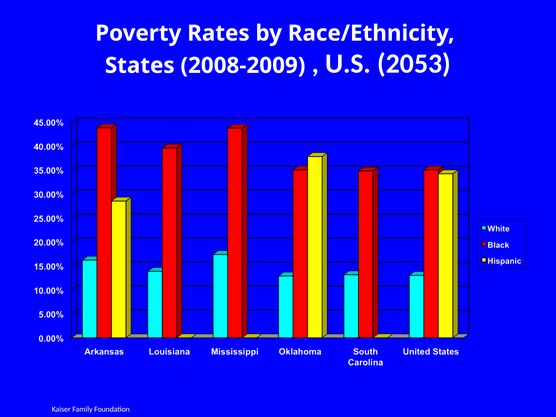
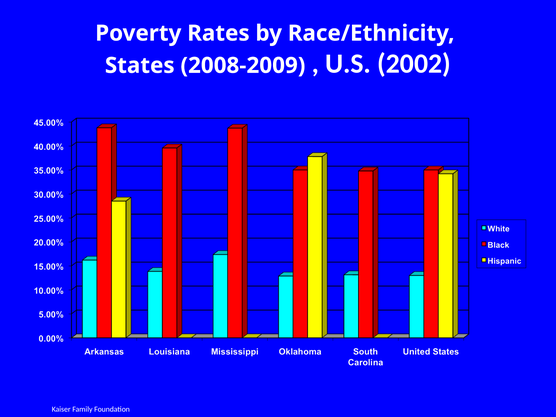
2053: 2053 -> 2002
